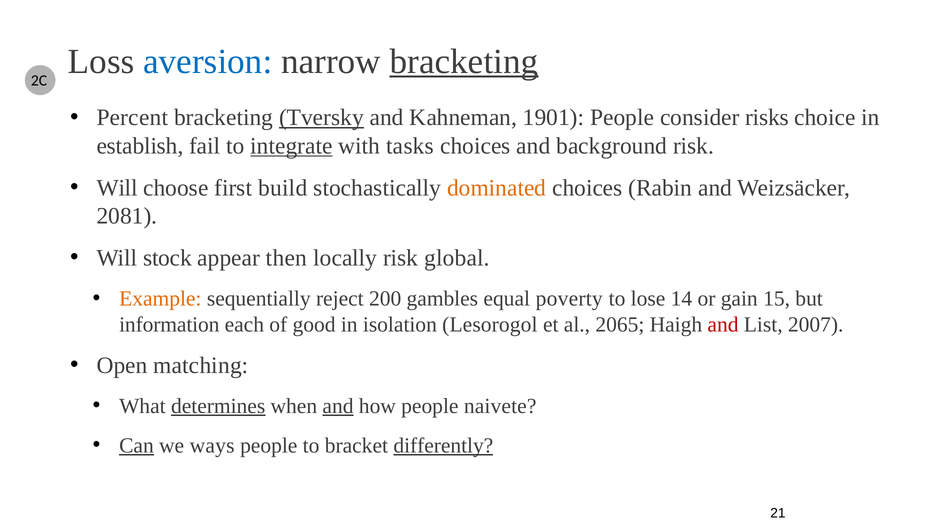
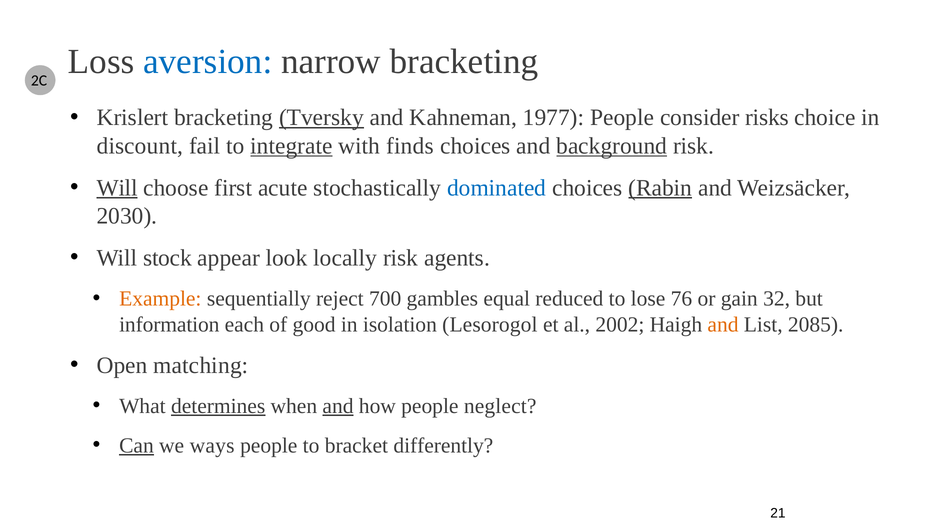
bracketing at (464, 61) underline: present -> none
Percent: Percent -> Krislert
1901: 1901 -> 1977
establish: establish -> discount
tasks: tasks -> finds
background underline: none -> present
Will at (117, 188) underline: none -> present
build: build -> acute
dominated colour: orange -> blue
Rabin underline: none -> present
2081: 2081 -> 2030
then: then -> look
global: global -> agents
200: 200 -> 700
poverty: poverty -> reduced
14: 14 -> 76
15: 15 -> 32
2065: 2065 -> 2002
and at (723, 324) colour: red -> orange
2007: 2007 -> 2085
naivete: naivete -> neglect
differently underline: present -> none
